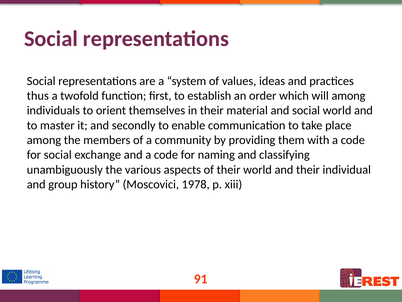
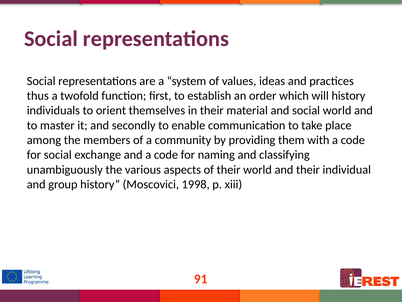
will among: among -> history
1978: 1978 -> 1998
